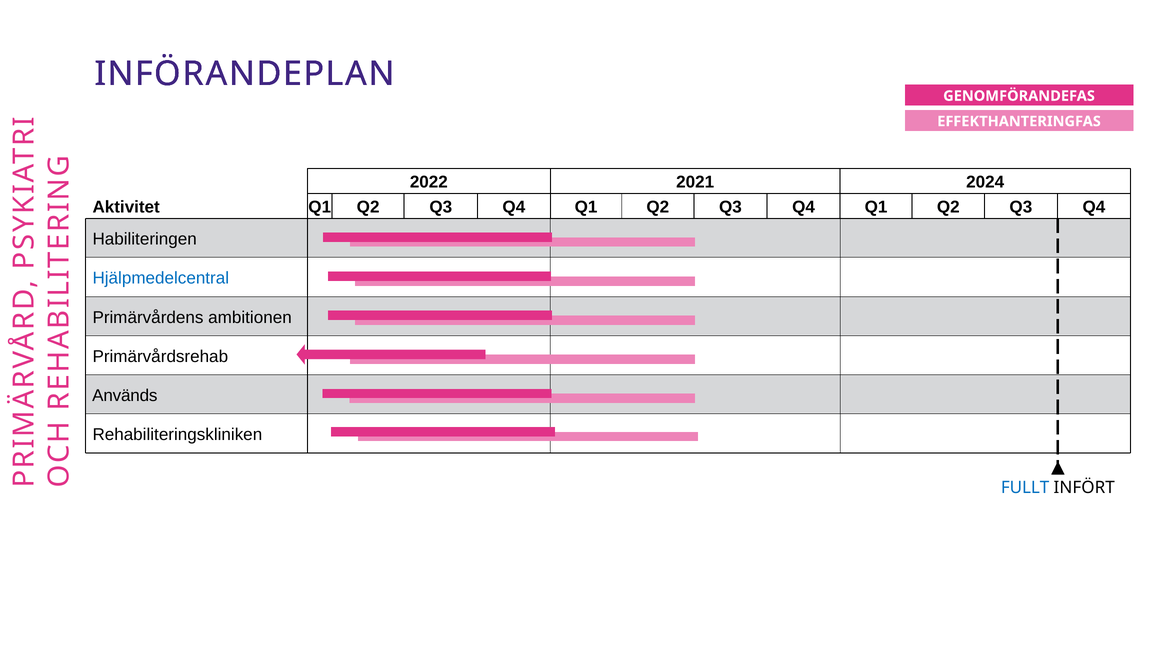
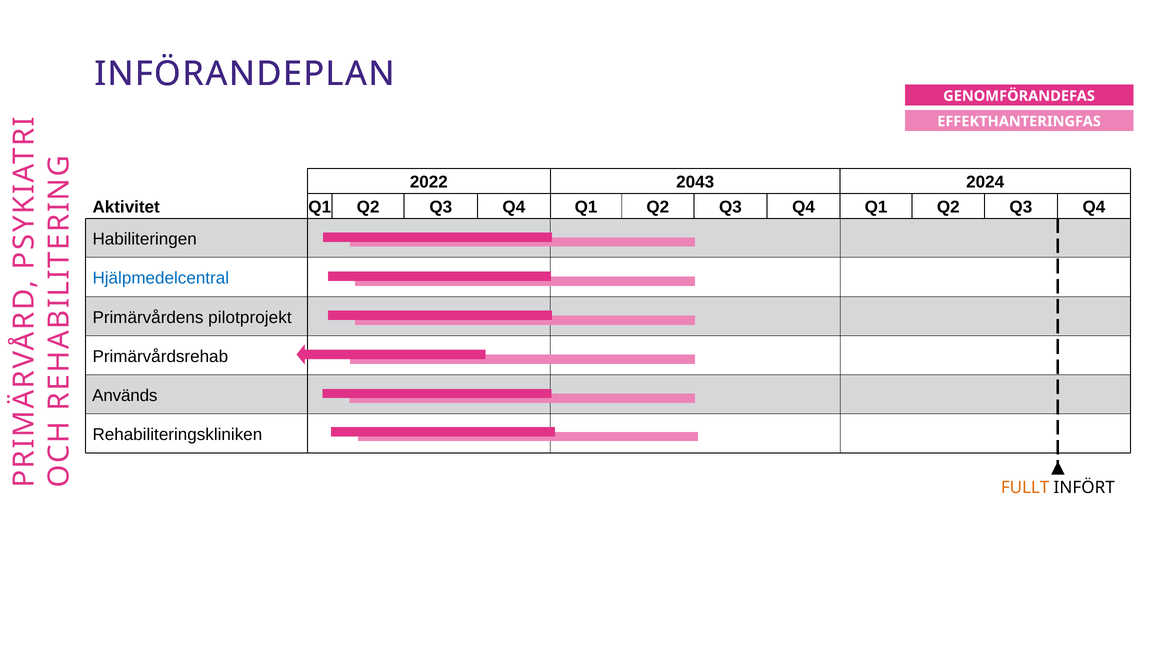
2021: 2021 -> 2043
ambitionen: ambitionen -> pilotprojekt
FULLT colour: blue -> orange
